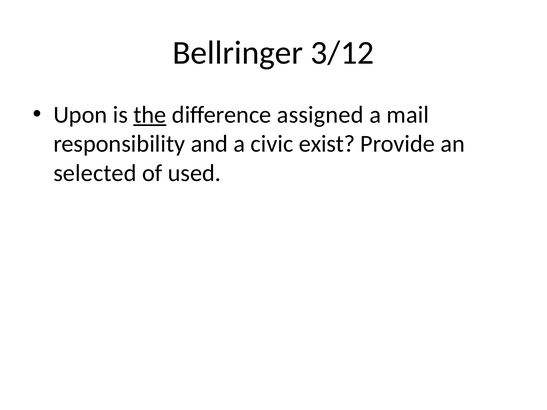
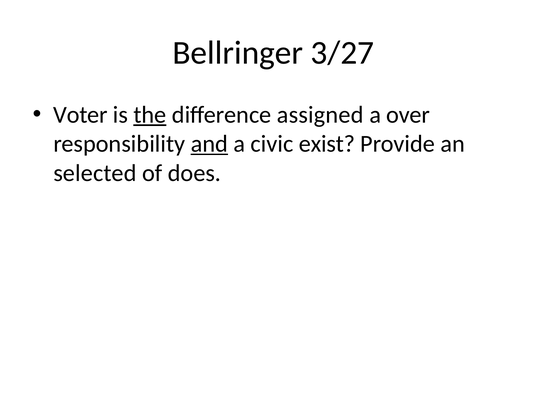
3/12: 3/12 -> 3/27
Upon: Upon -> Voter
mail: mail -> over
and underline: none -> present
used: used -> does
